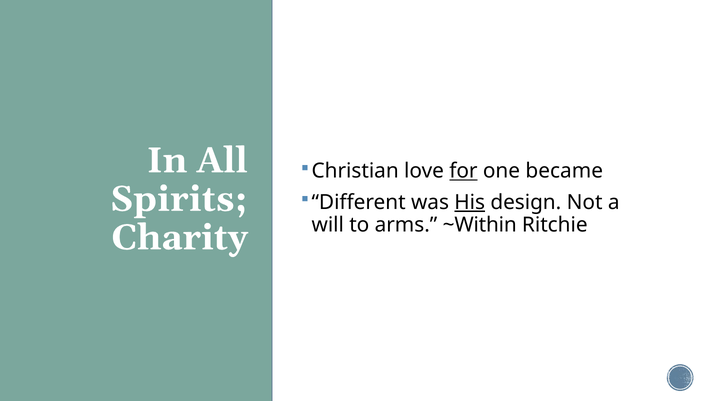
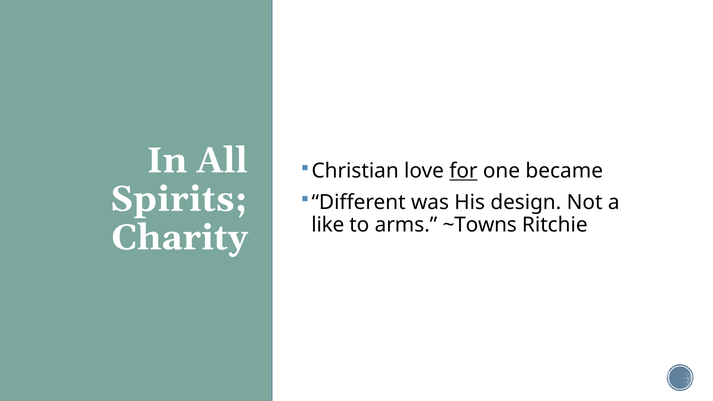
His underline: present -> none
will: will -> like
~Within: ~Within -> ~Towns
